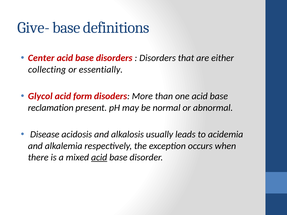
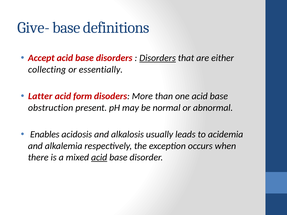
Center: Center -> Accept
Disorders at (158, 58) underline: none -> present
Glycol: Glycol -> Latter
reclamation: reclamation -> obstruction
Disease: Disease -> Enables
